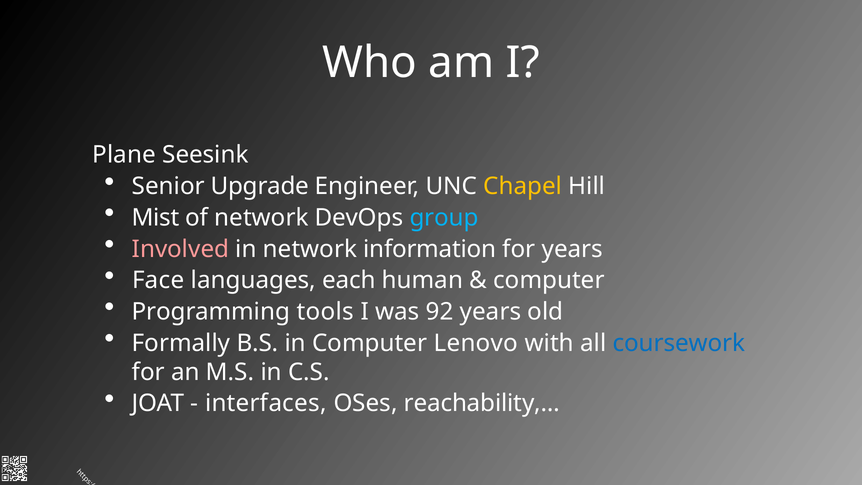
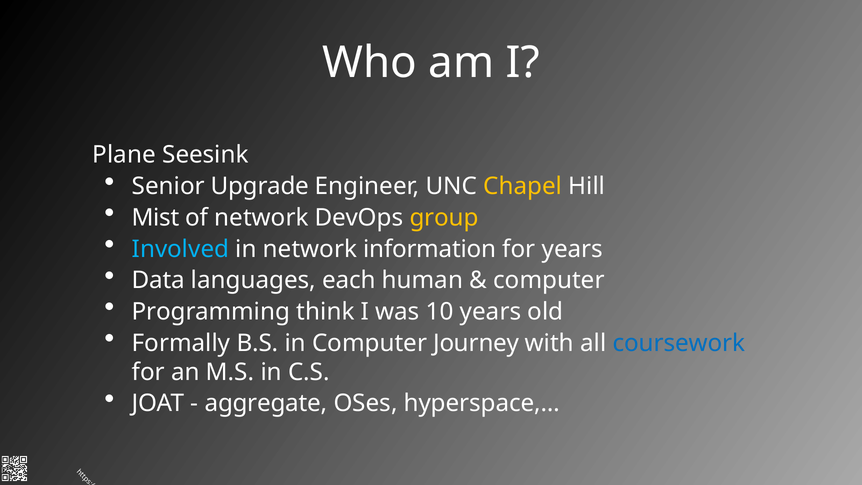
group colour: light blue -> yellow
Involved colour: pink -> light blue
Face: Face -> Data
tools: tools -> think
92: 92 -> 10
Lenovo: Lenovo -> Journey
interfaces: interfaces -> aggregate
reachability,…: reachability,… -> hyperspace,…
